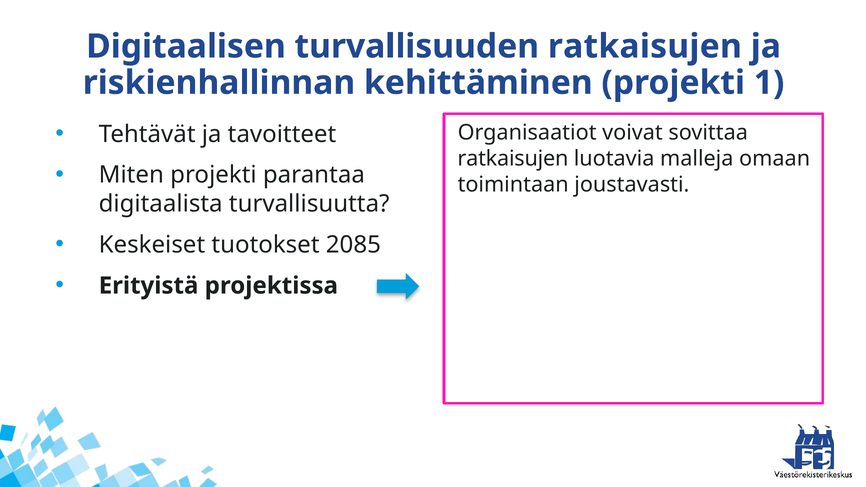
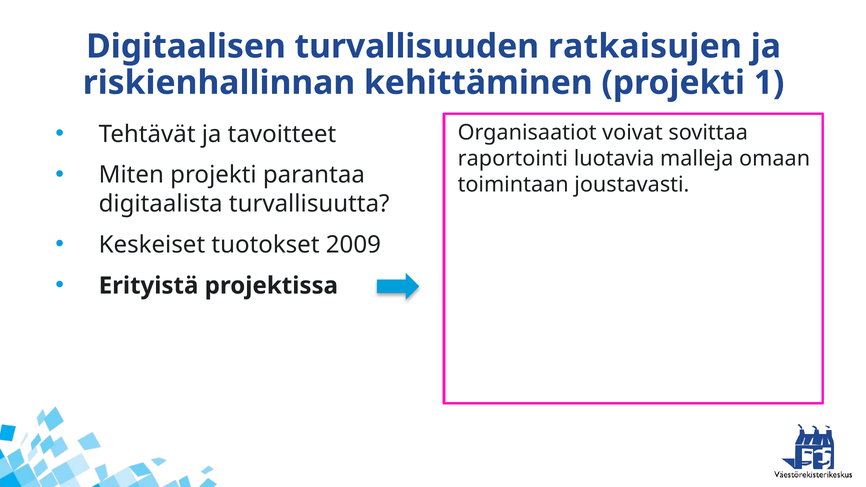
ratkaisujen at (513, 158): ratkaisujen -> raportointi
2085: 2085 -> 2009
